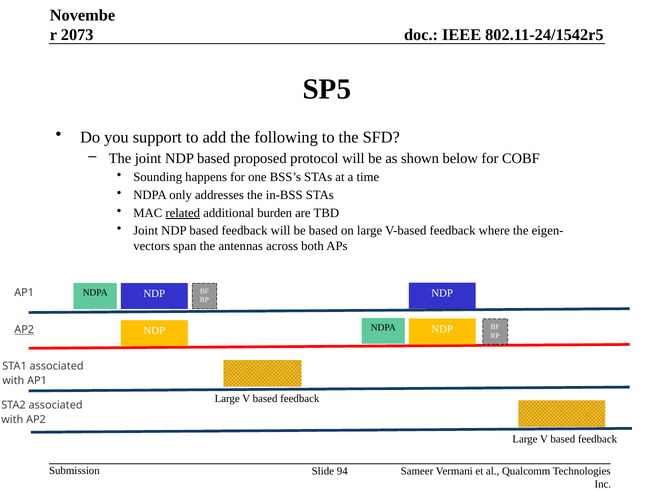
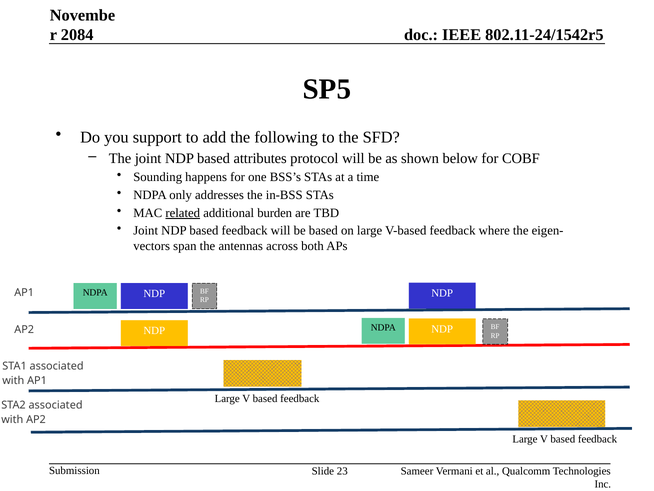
2073: 2073 -> 2084
proposed: proposed -> attributes
AP2 at (24, 329) underline: present -> none
94: 94 -> 23
